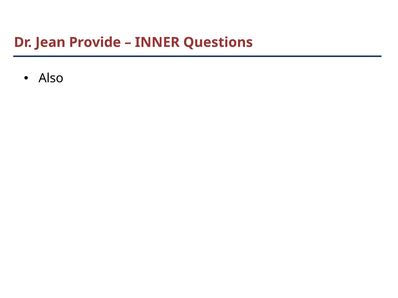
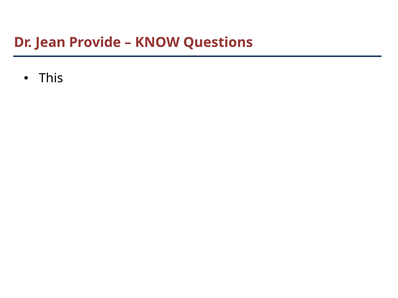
INNER: INNER -> KNOW
Also: Also -> This
